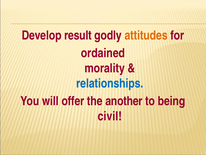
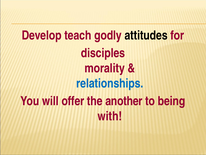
result: result -> teach
attitudes colour: orange -> black
ordained: ordained -> disciples
civil: civil -> with
